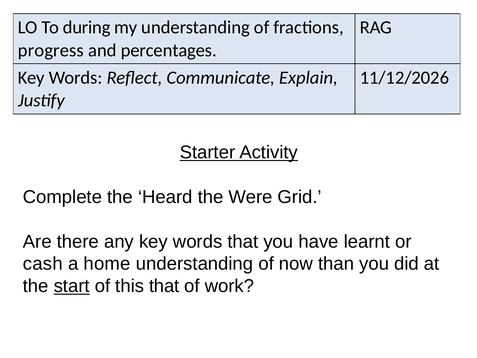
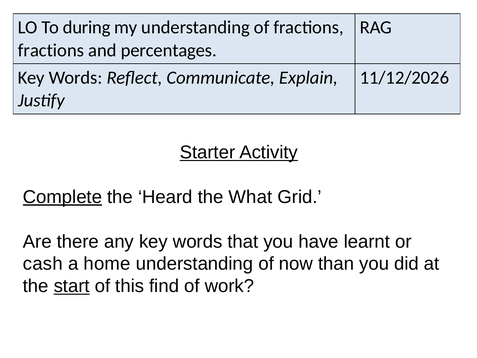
progress at (51, 50): progress -> fractions
Complete underline: none -> present
Were: Were -> What
this that: that -> find
